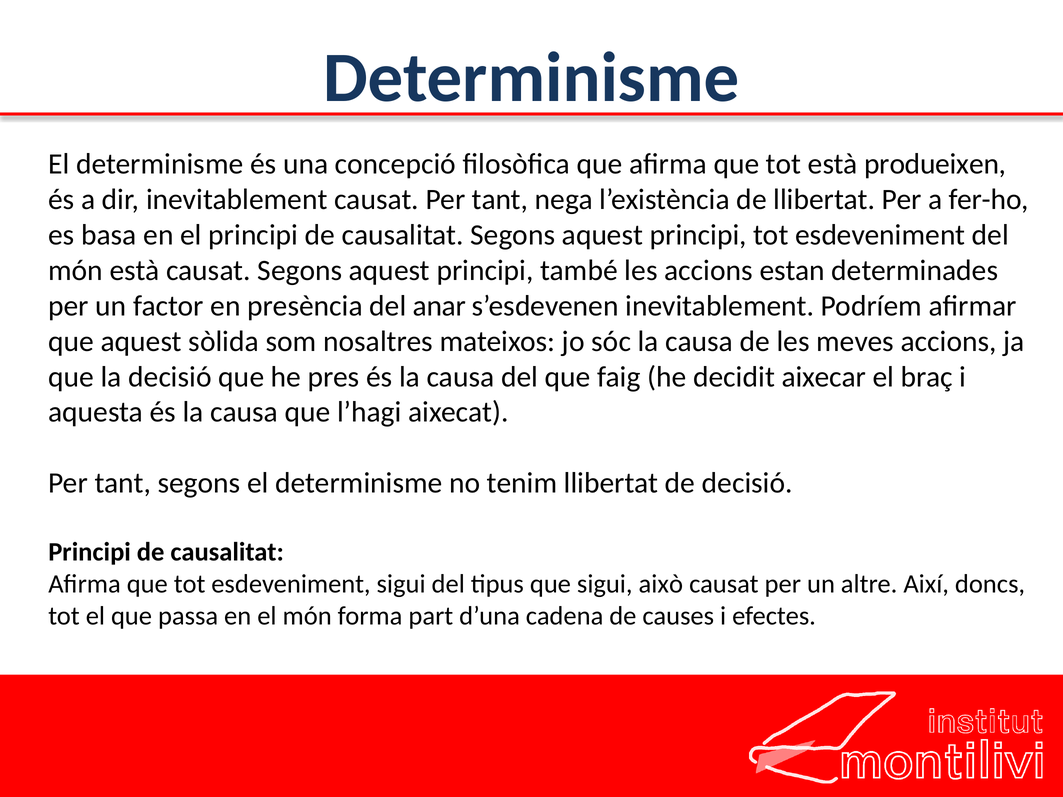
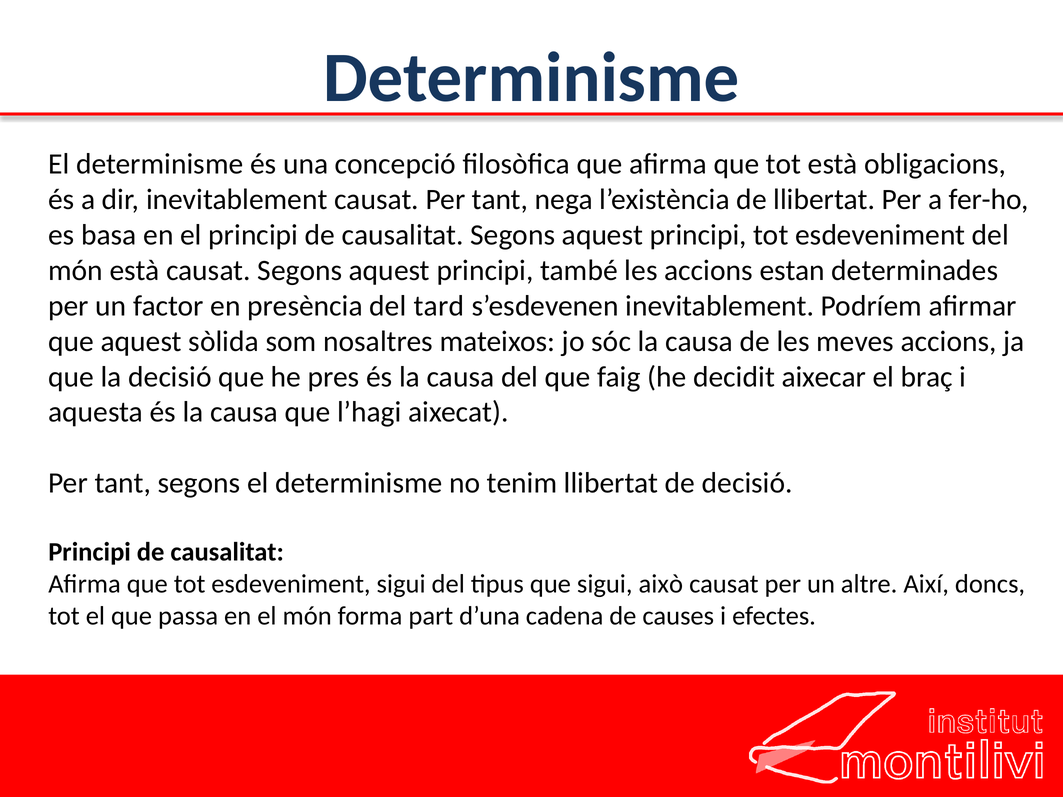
produeixen: produeixen -> obligacions
anar: anar -> tard
